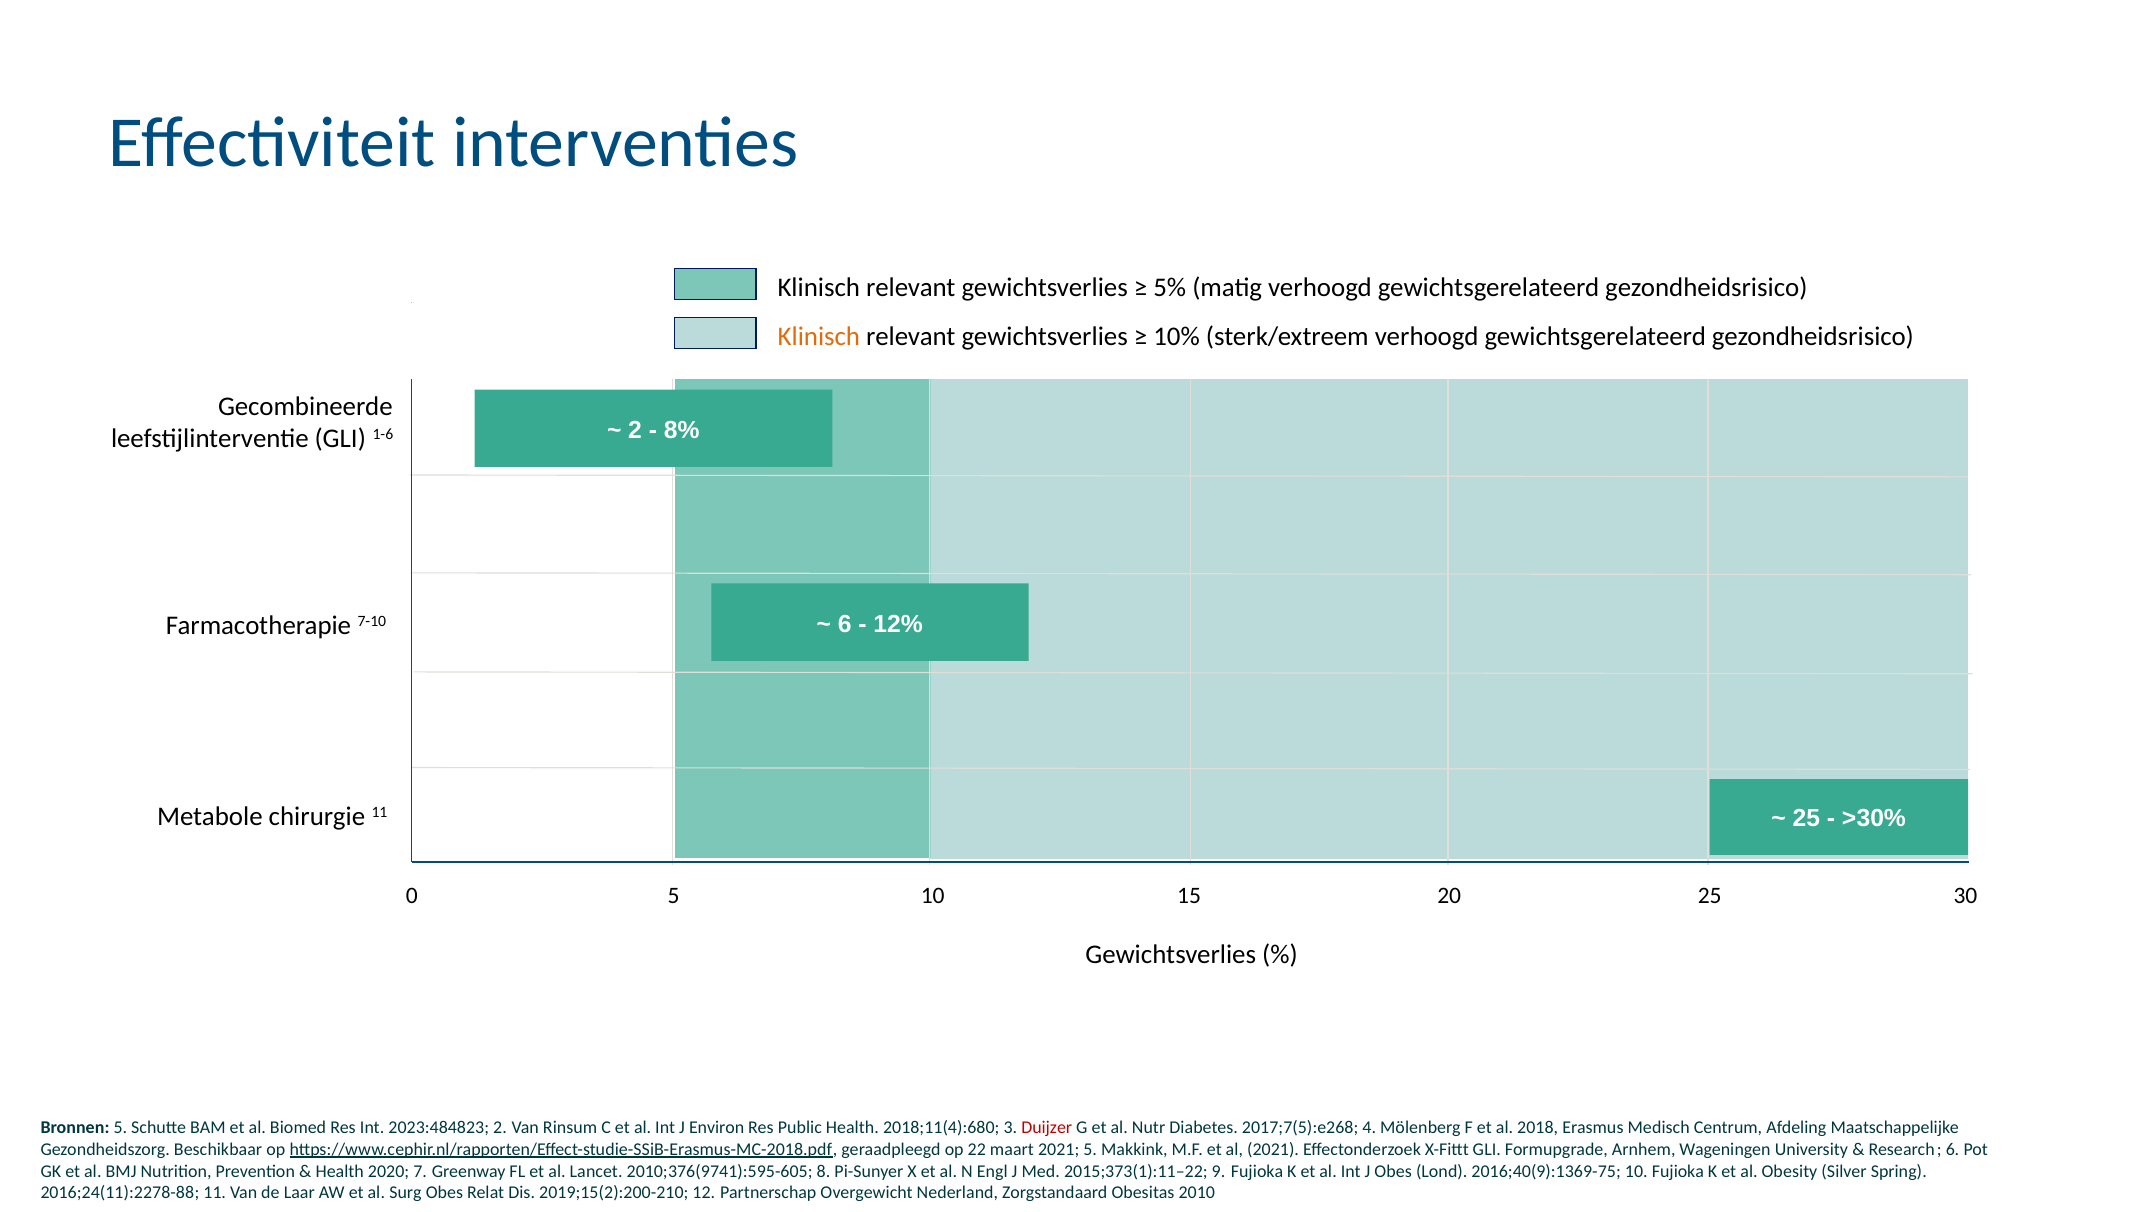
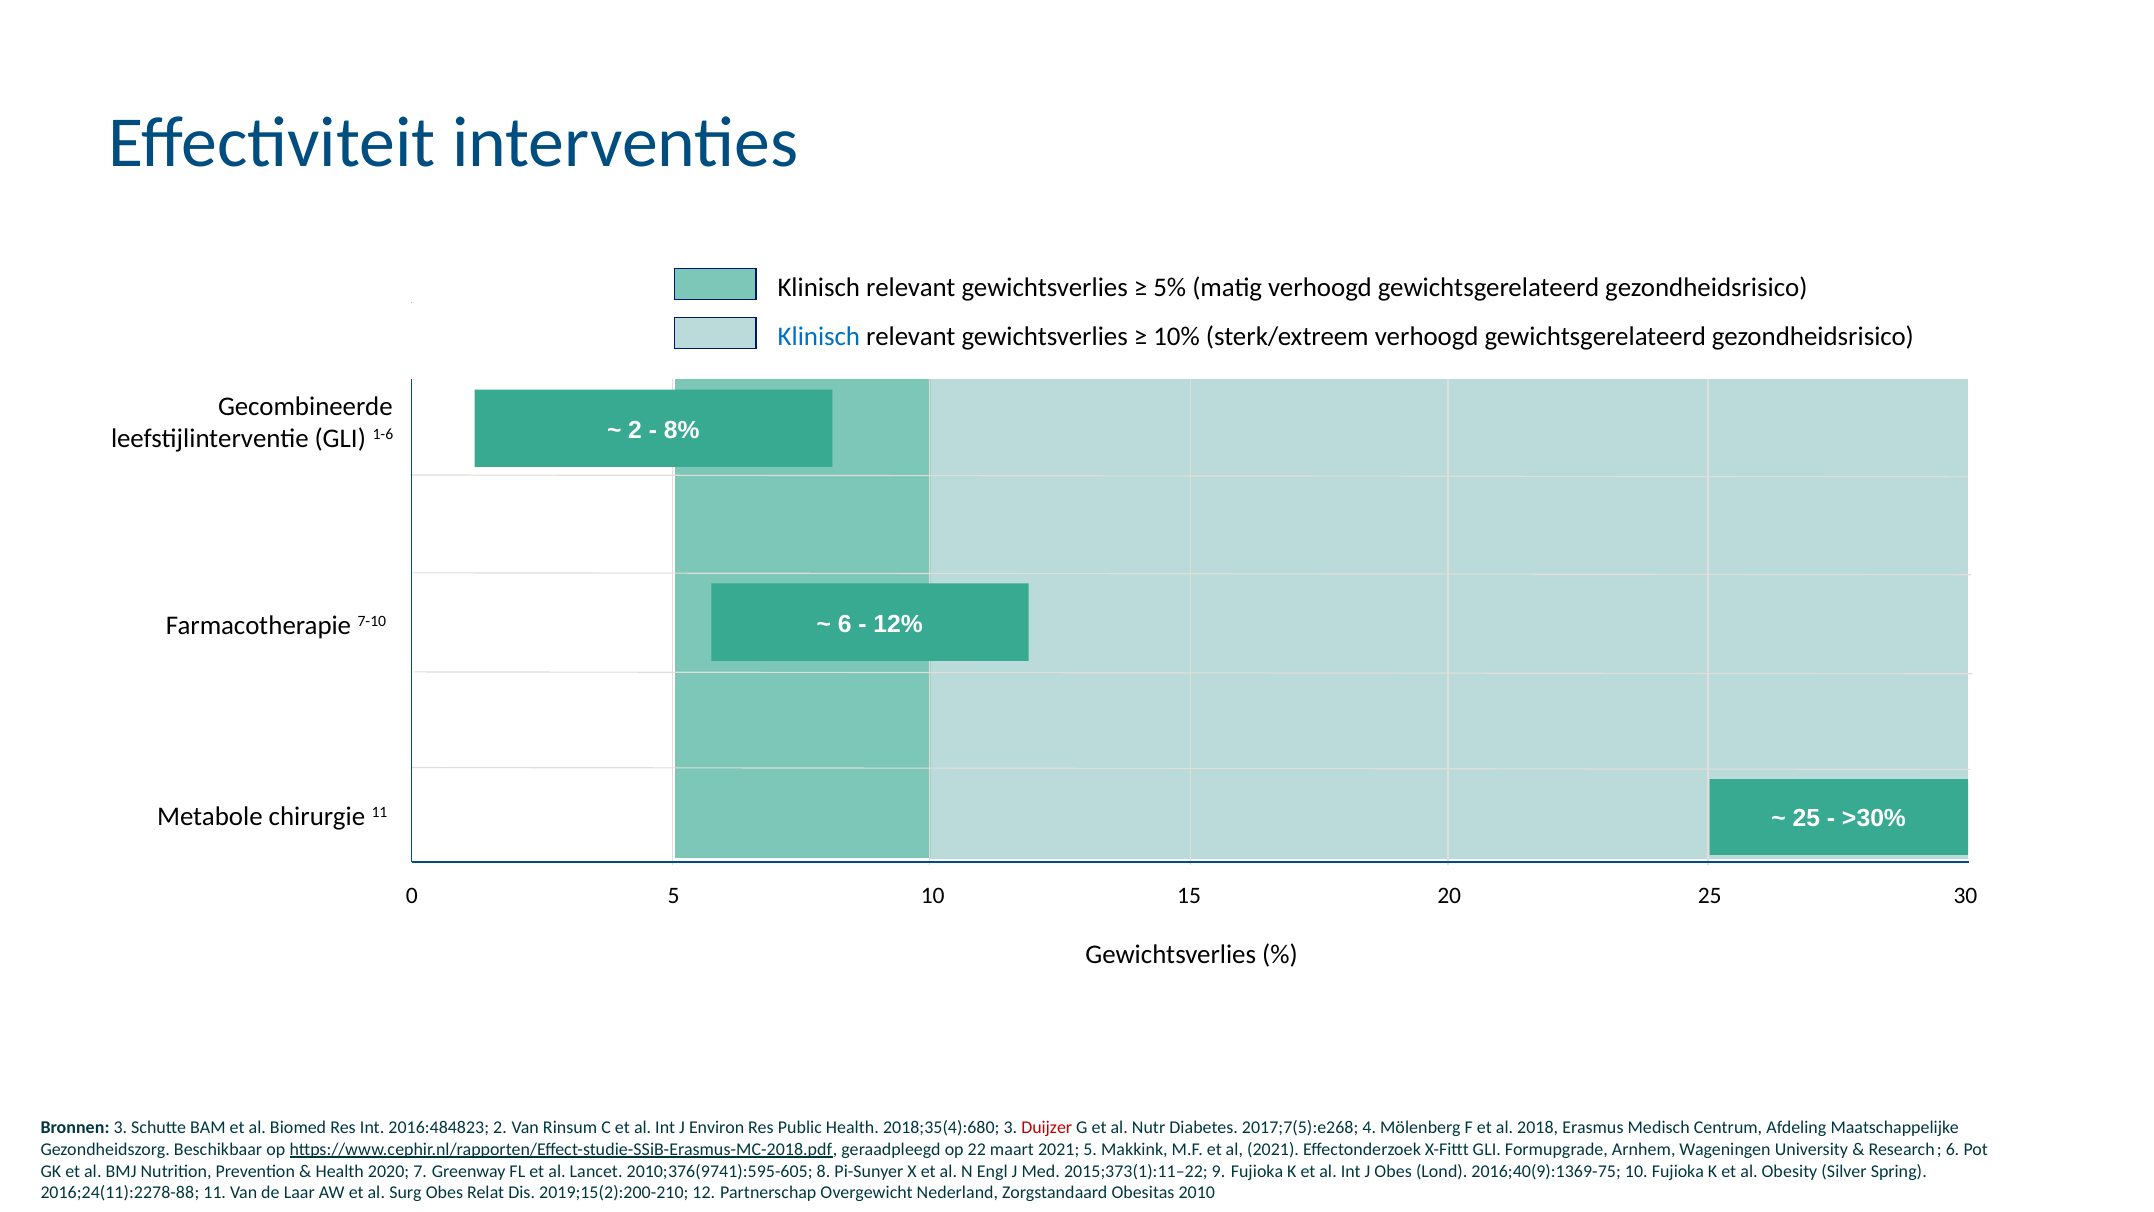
Klinisch at (819, 337) colour: orange -> blue
Bronnen 5: 5 -> 3
2023:484823: 2023:484823 -> 2016:484823
2018;11(4):680: 2018;11(4):680 -> 2018;35(4):680
